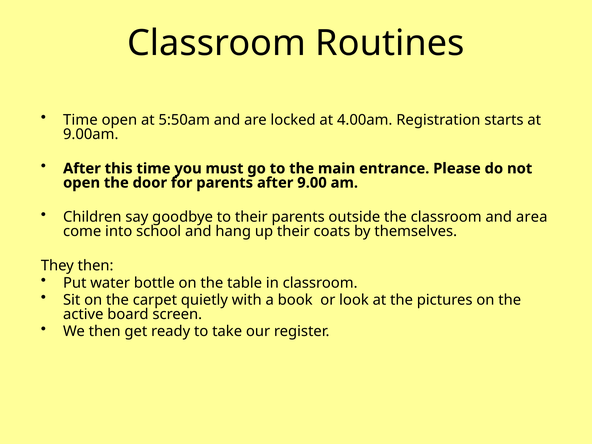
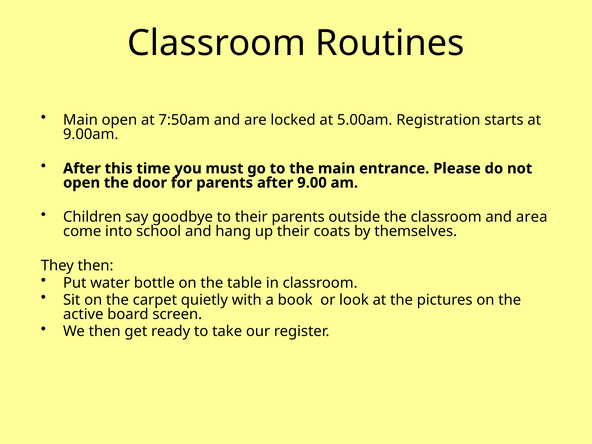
Time at (80, 120): Time -> Main
5:50am: 5:50am -> 7:50am
4.00am: 4.00am -> 5.00am
